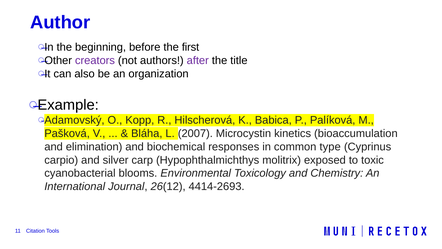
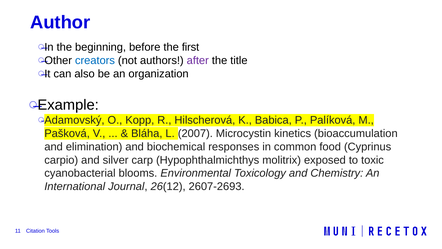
creators colour: purple -> blue
type: type -> food
4414-2693: 4414-2693 -> 2607-2693
